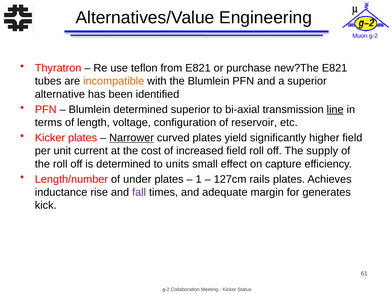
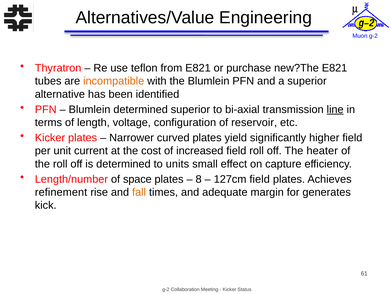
Narrower underline: present -> none
supply: supply -> heater
under: under -> space
1: 1 -> 8
127cm rails: rails -> field
inductance: inductance -> refinement
fall colour: purple -> orange
